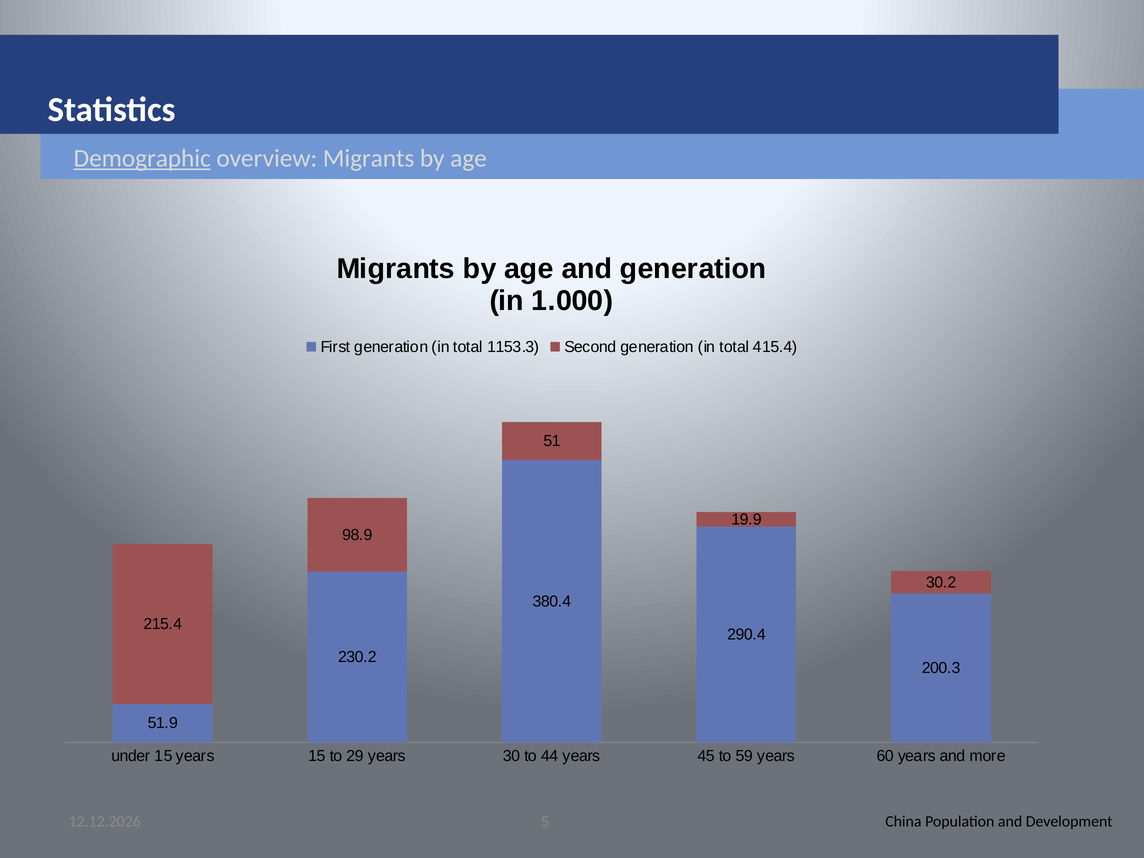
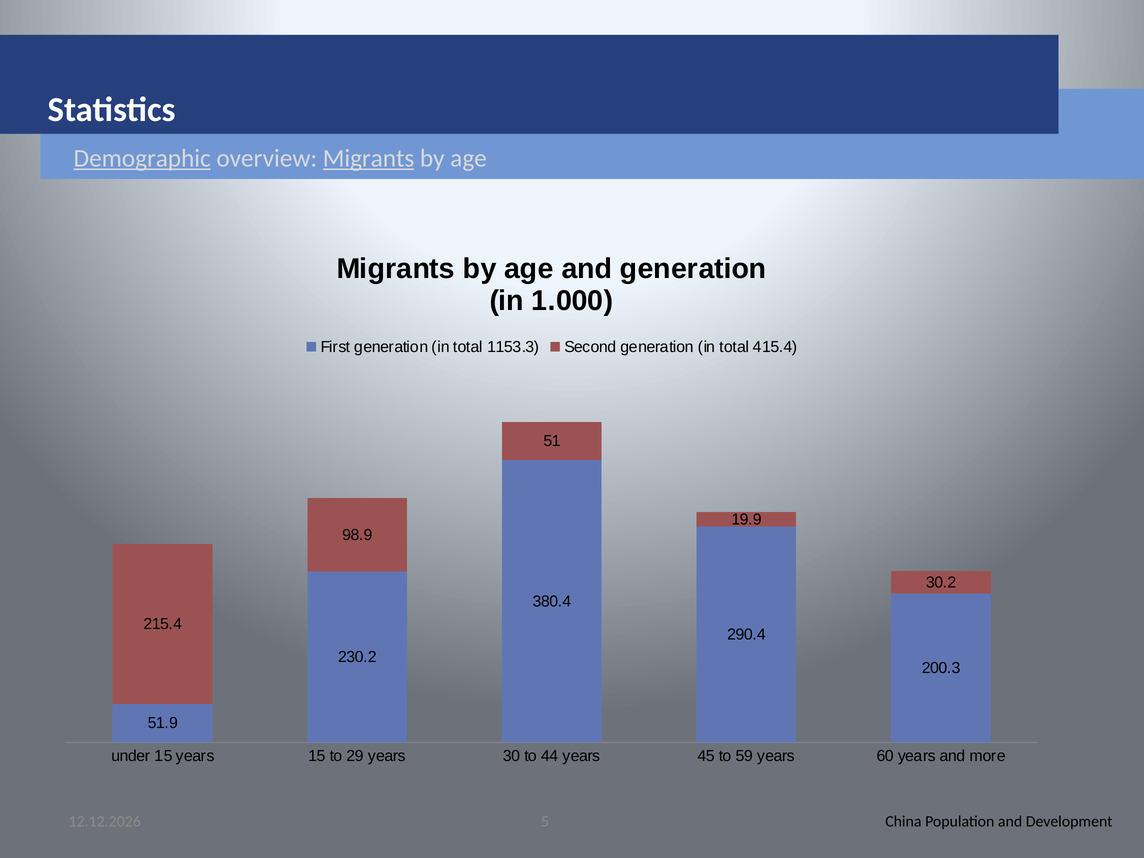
Migrants at (369, 158) underline: none -> present
